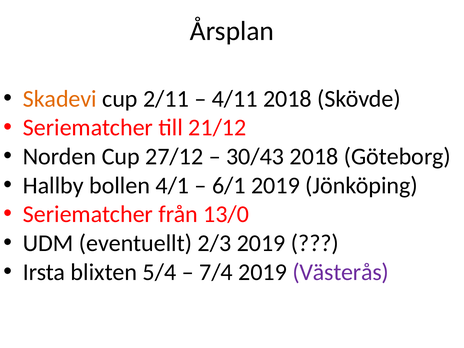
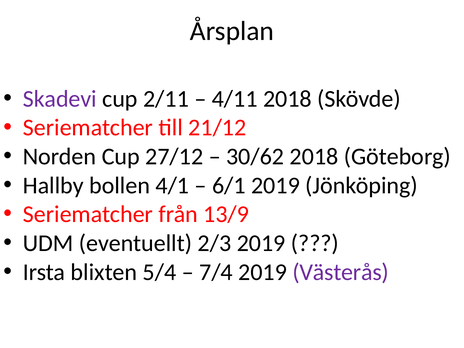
Skadevi colour: orange -> purple
30/43: 30/43 -> 30/62
13/0: 13/0 -> 13/9
